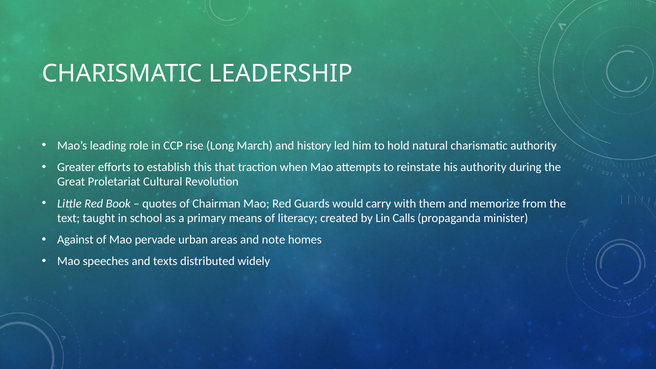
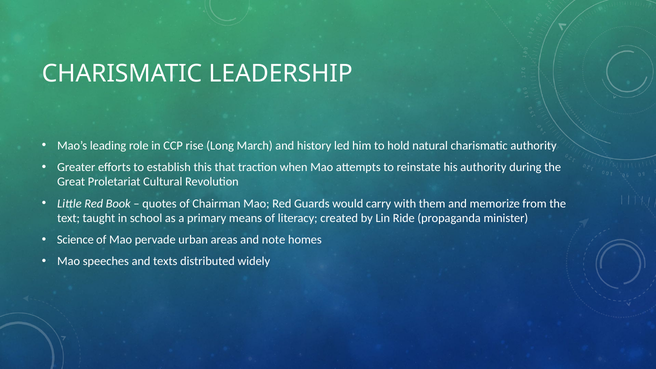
Calls: Calls -> Ride
Against: Against -> Science
